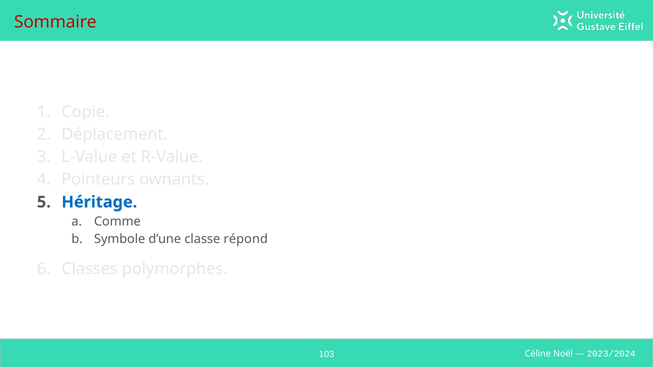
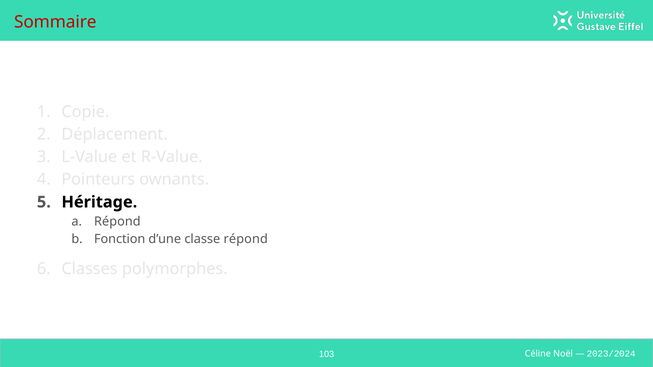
Héritage colour: blue -> black
Comme at (117, 222): Comme -> Répond
Symbole: Symbole -> Fonction
